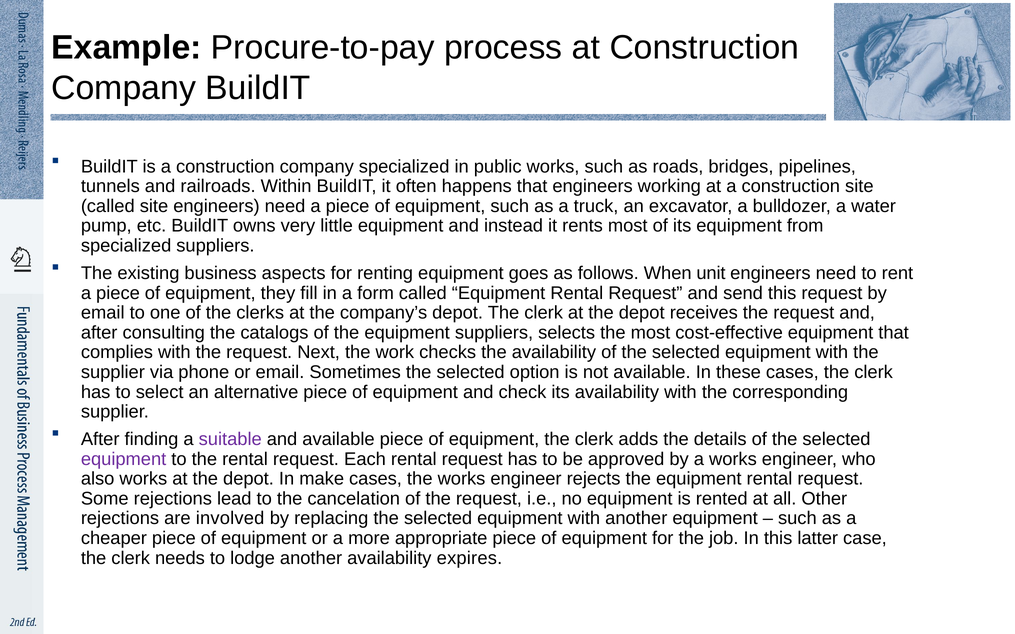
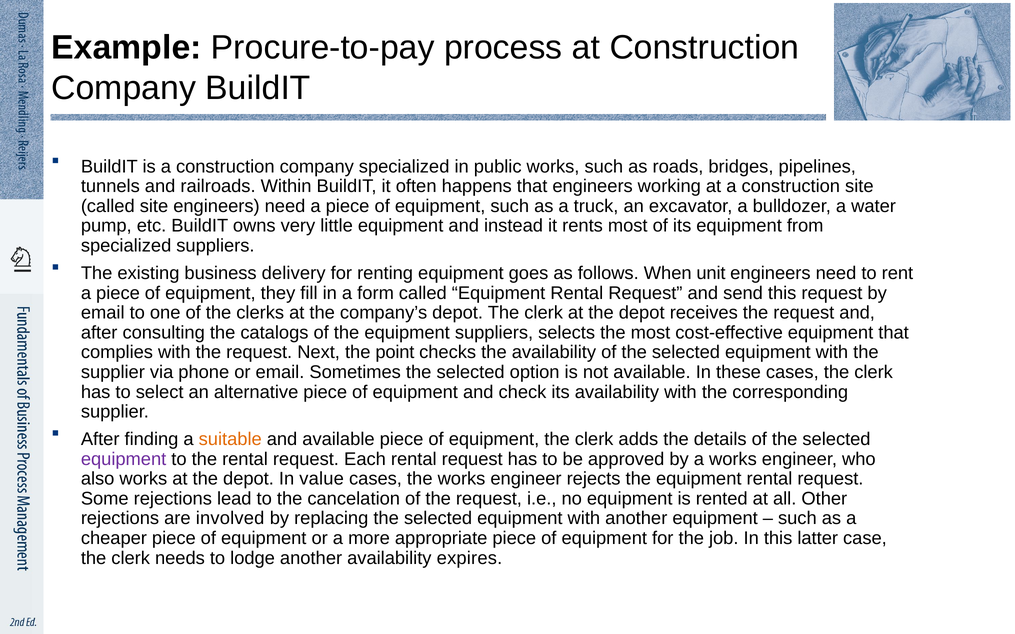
aspects: aspects -> delivery
work: work -> point
suitable colour: purple -> orange
make: make -> value
